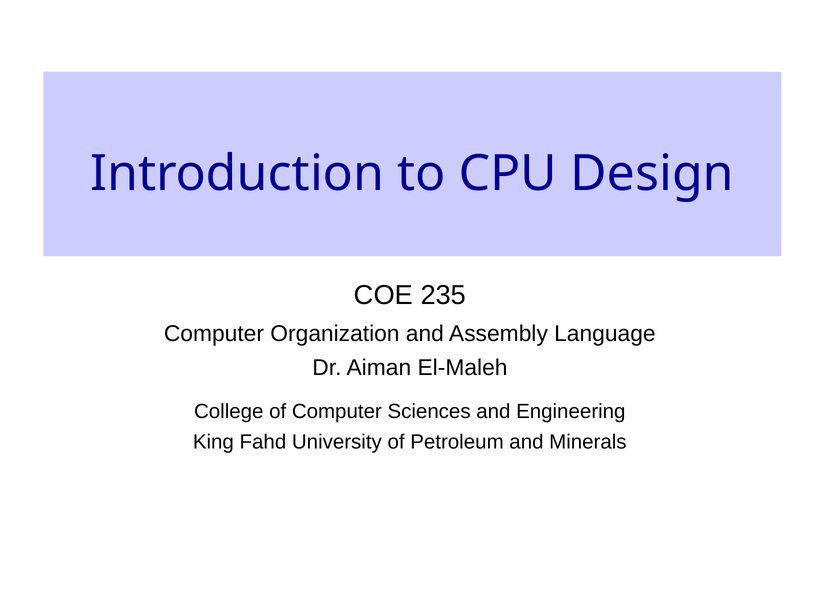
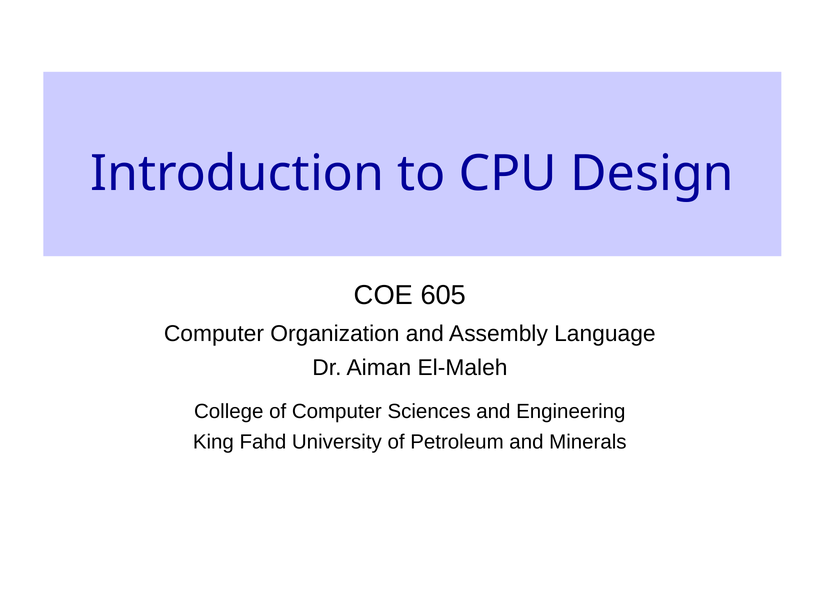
235: 235 -> 605
